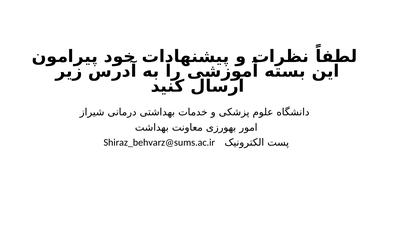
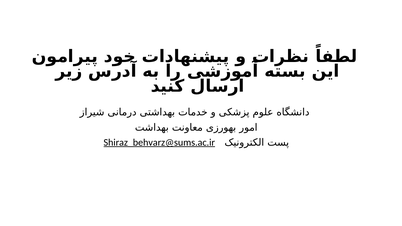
Shiraz_behvarz@sums.ac.ir underline: none -> present
